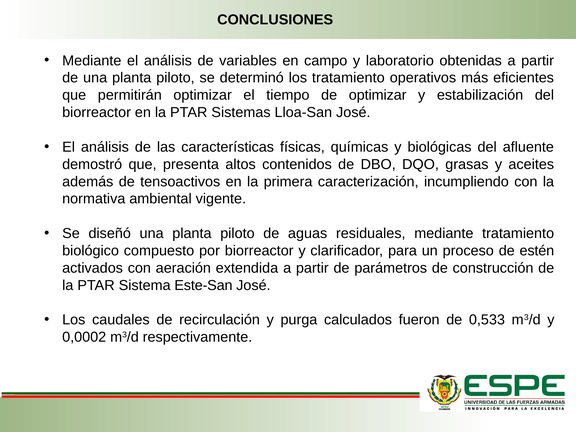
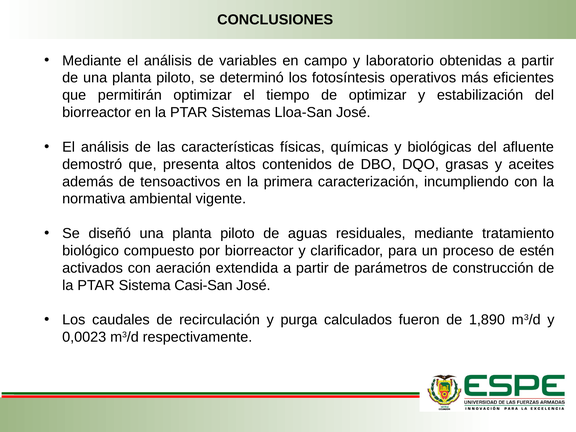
los tratamiento: tratamiento -> fotosíntesis
Este-San: Este-San -> Casi-San
0,533: 0,533 -> 1,890
0,0002: 0,0002 -> 0,0023
